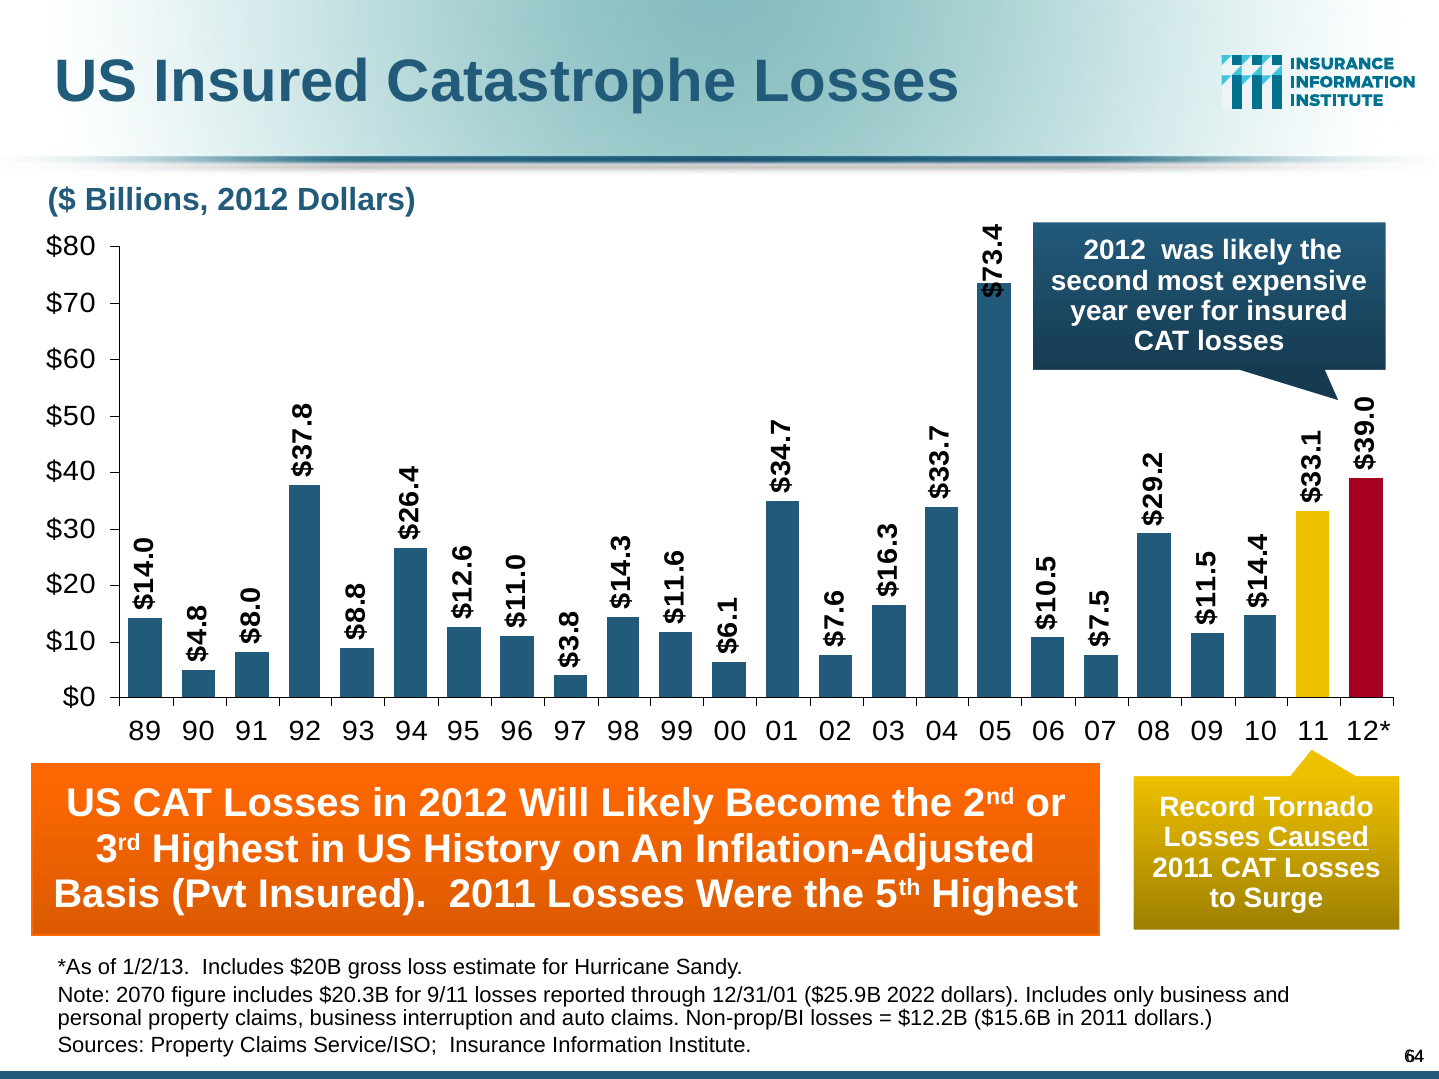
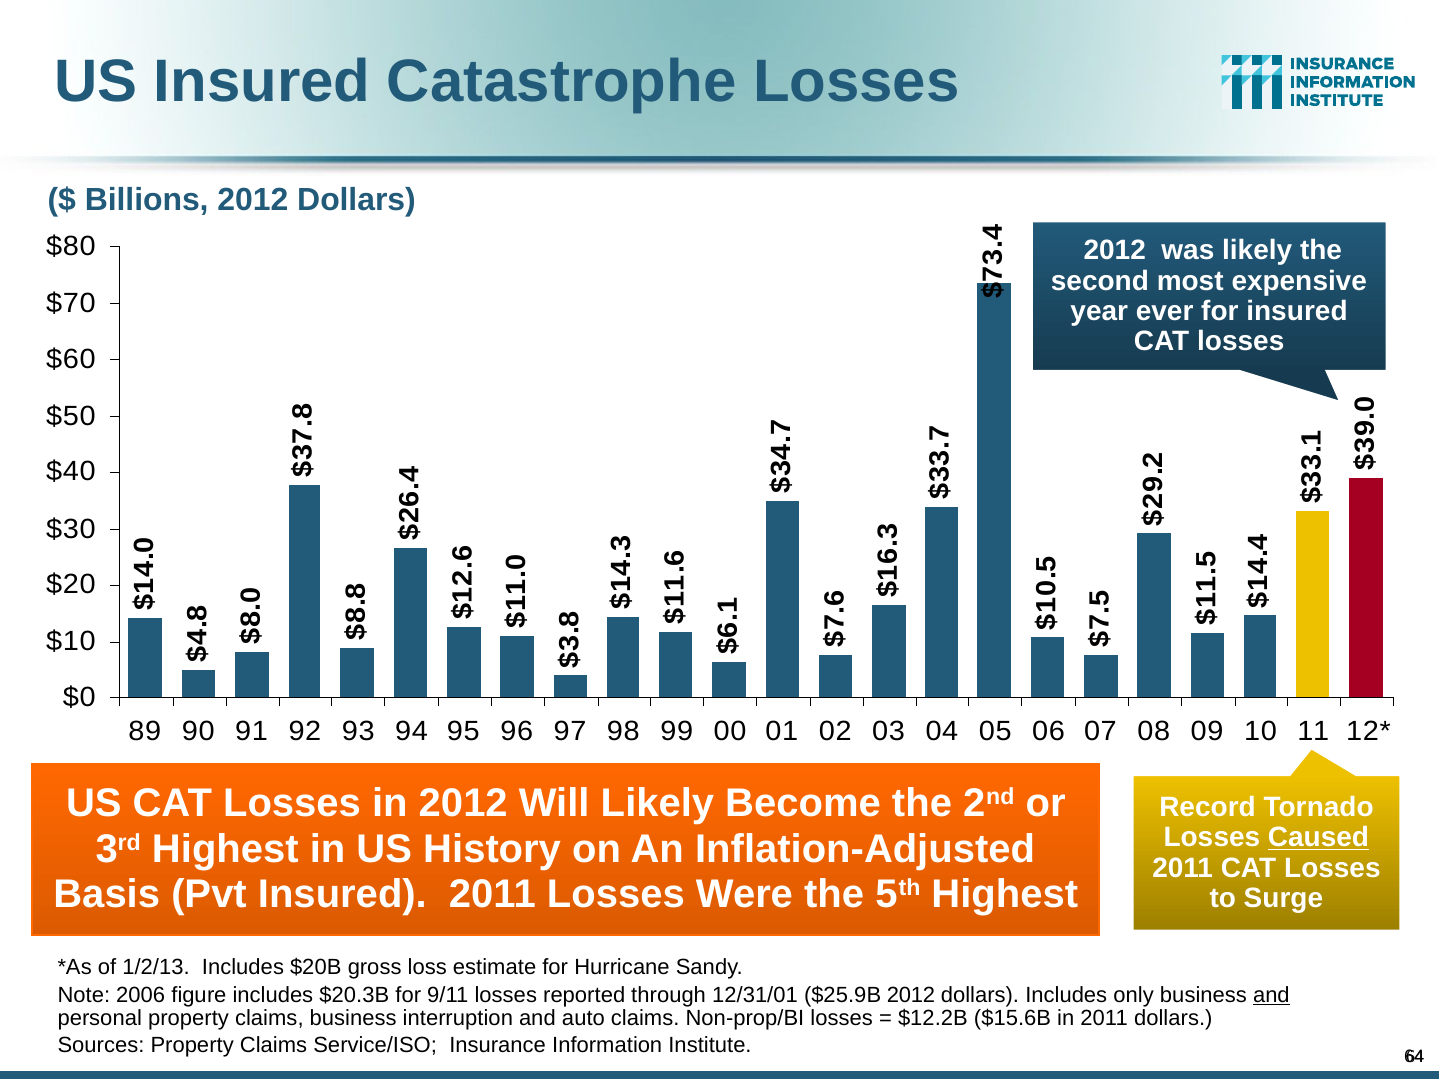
2070: 2070 -> 2006
$25.9B 2022: 2022 -> 2012
and at (1271, 996) underline: none -> present
